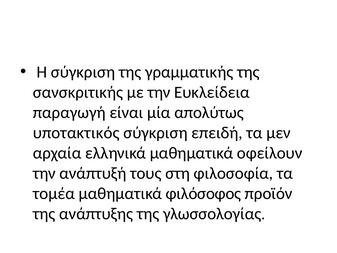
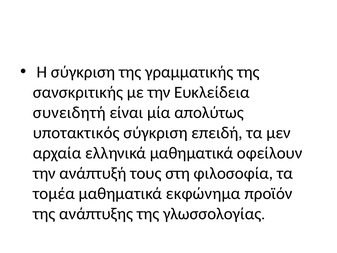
παραγωγή: παραγωγή -> συνειδητή
φιλόσοφος: φιλόσοφος -> εκφώνημα
